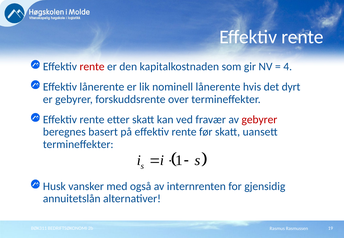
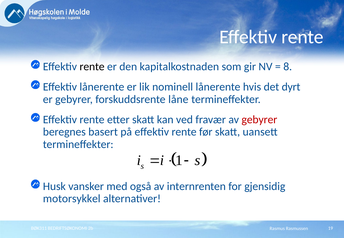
rente at (92, 67) colour: red -> black
4: 4 -> 8
over: over -> låne
annuitetslån: annuitetslån -> motorsykkel
